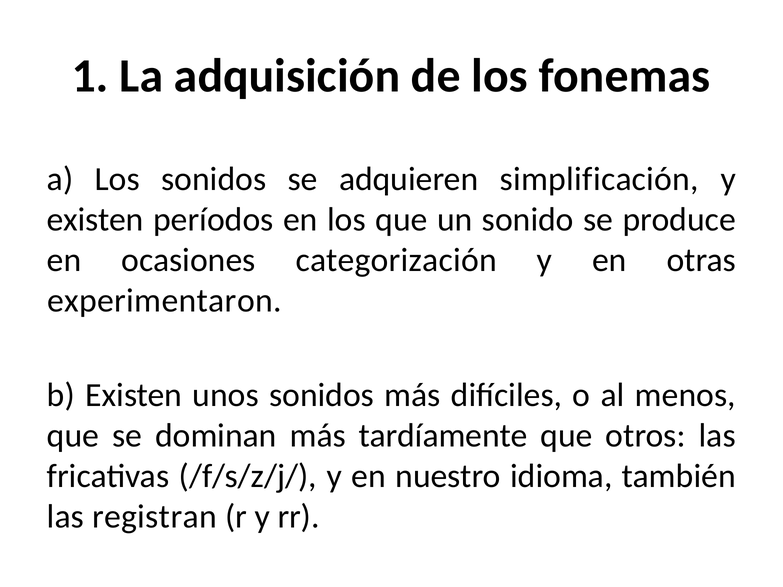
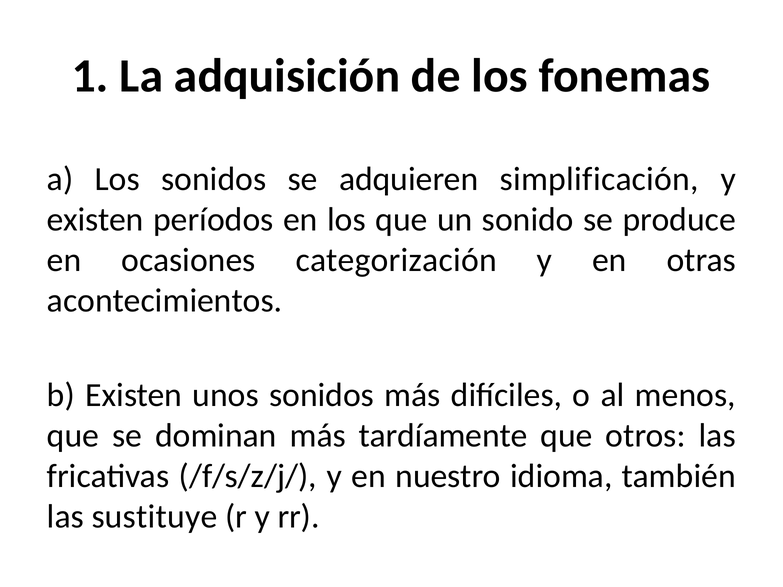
experimentaron: experimentaron -> acontecimientos
registran: registran -> sustituye
